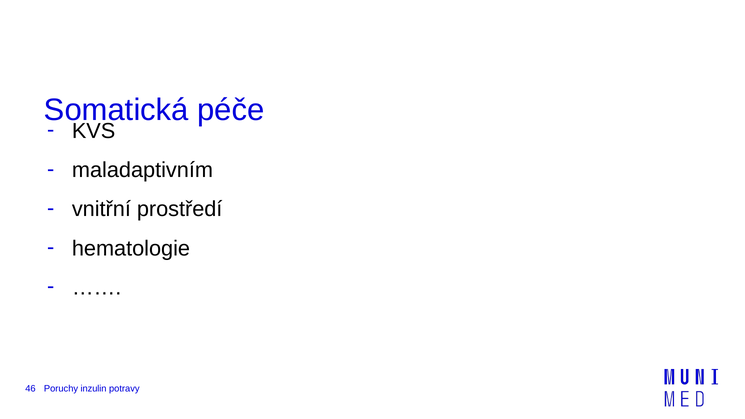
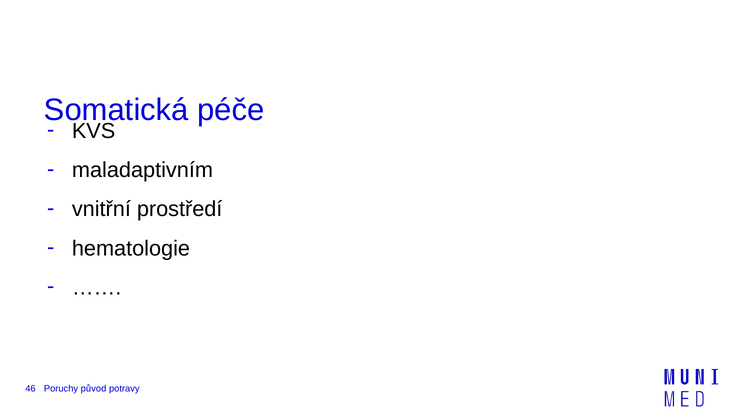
inzulin: inzulin -> původ
